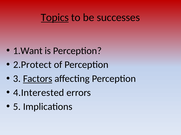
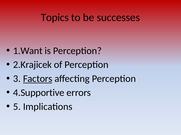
Topics underline: present -> none
2.Protect: 2.Protect -> 2.Krajicek
4.Interested: 4.Interested -> 4.Supportive
